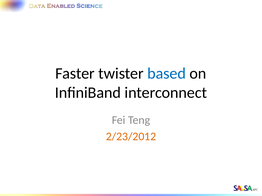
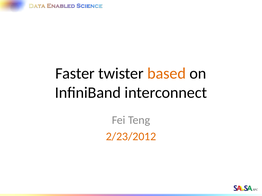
based colour: blue -> orange
